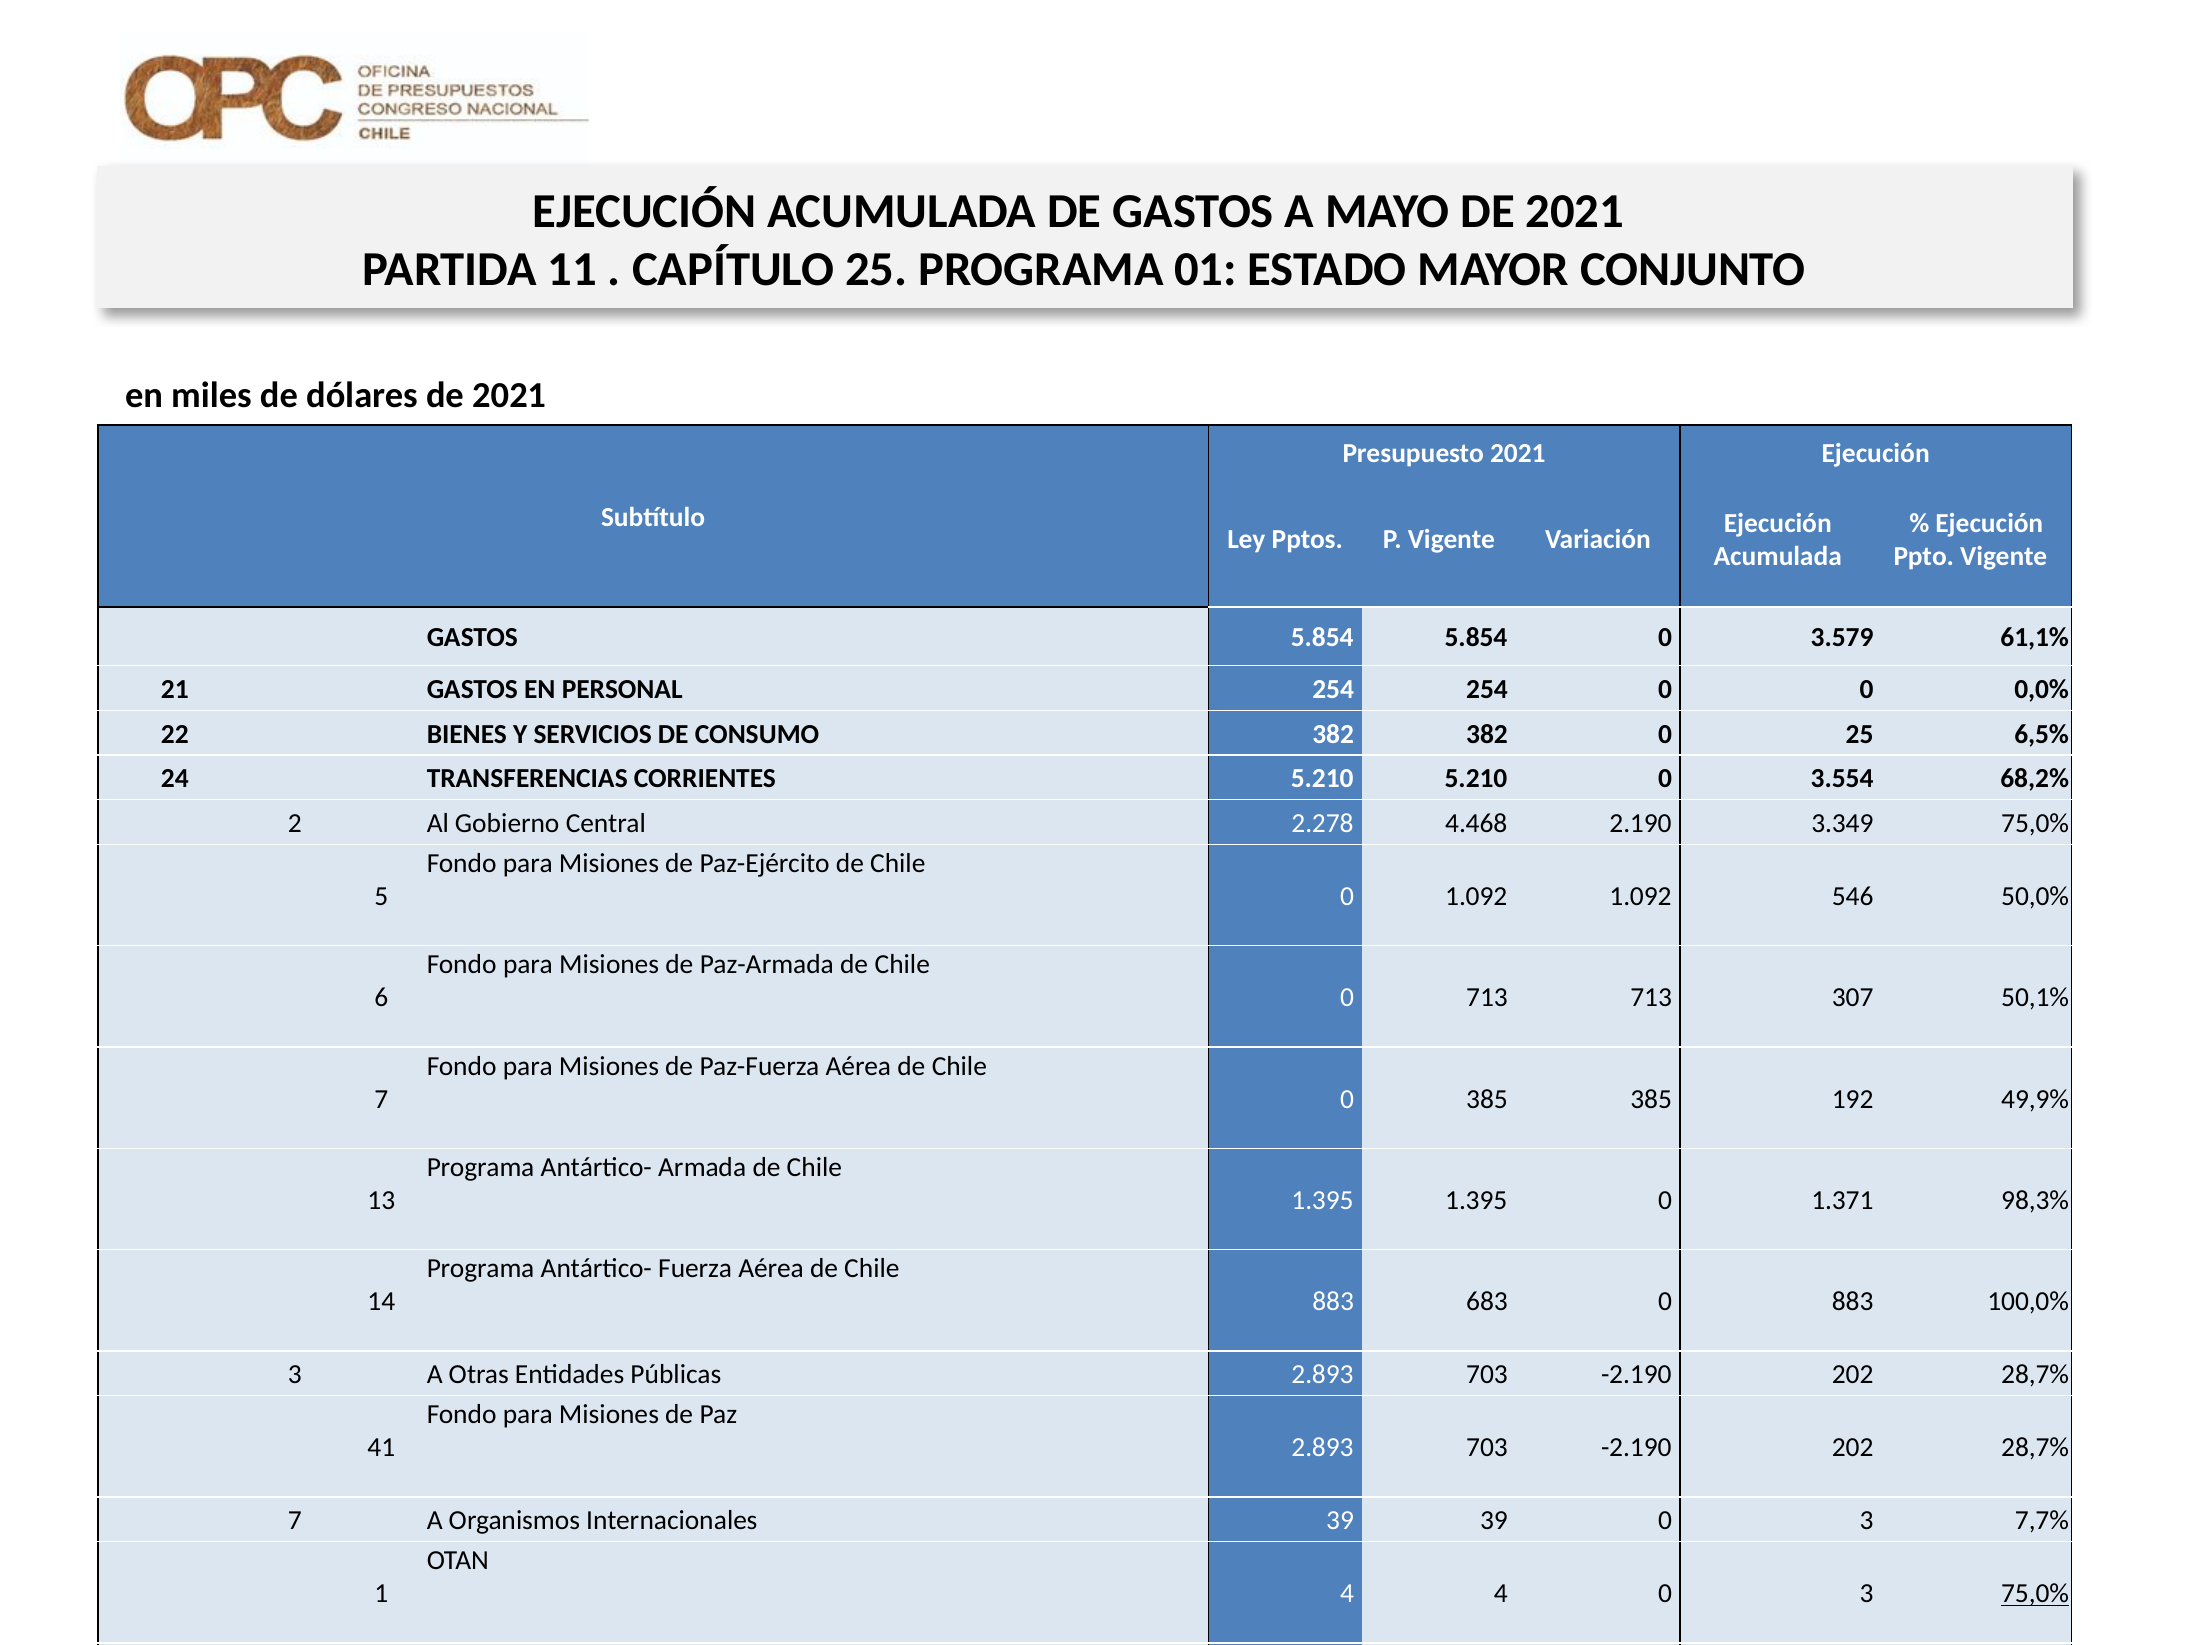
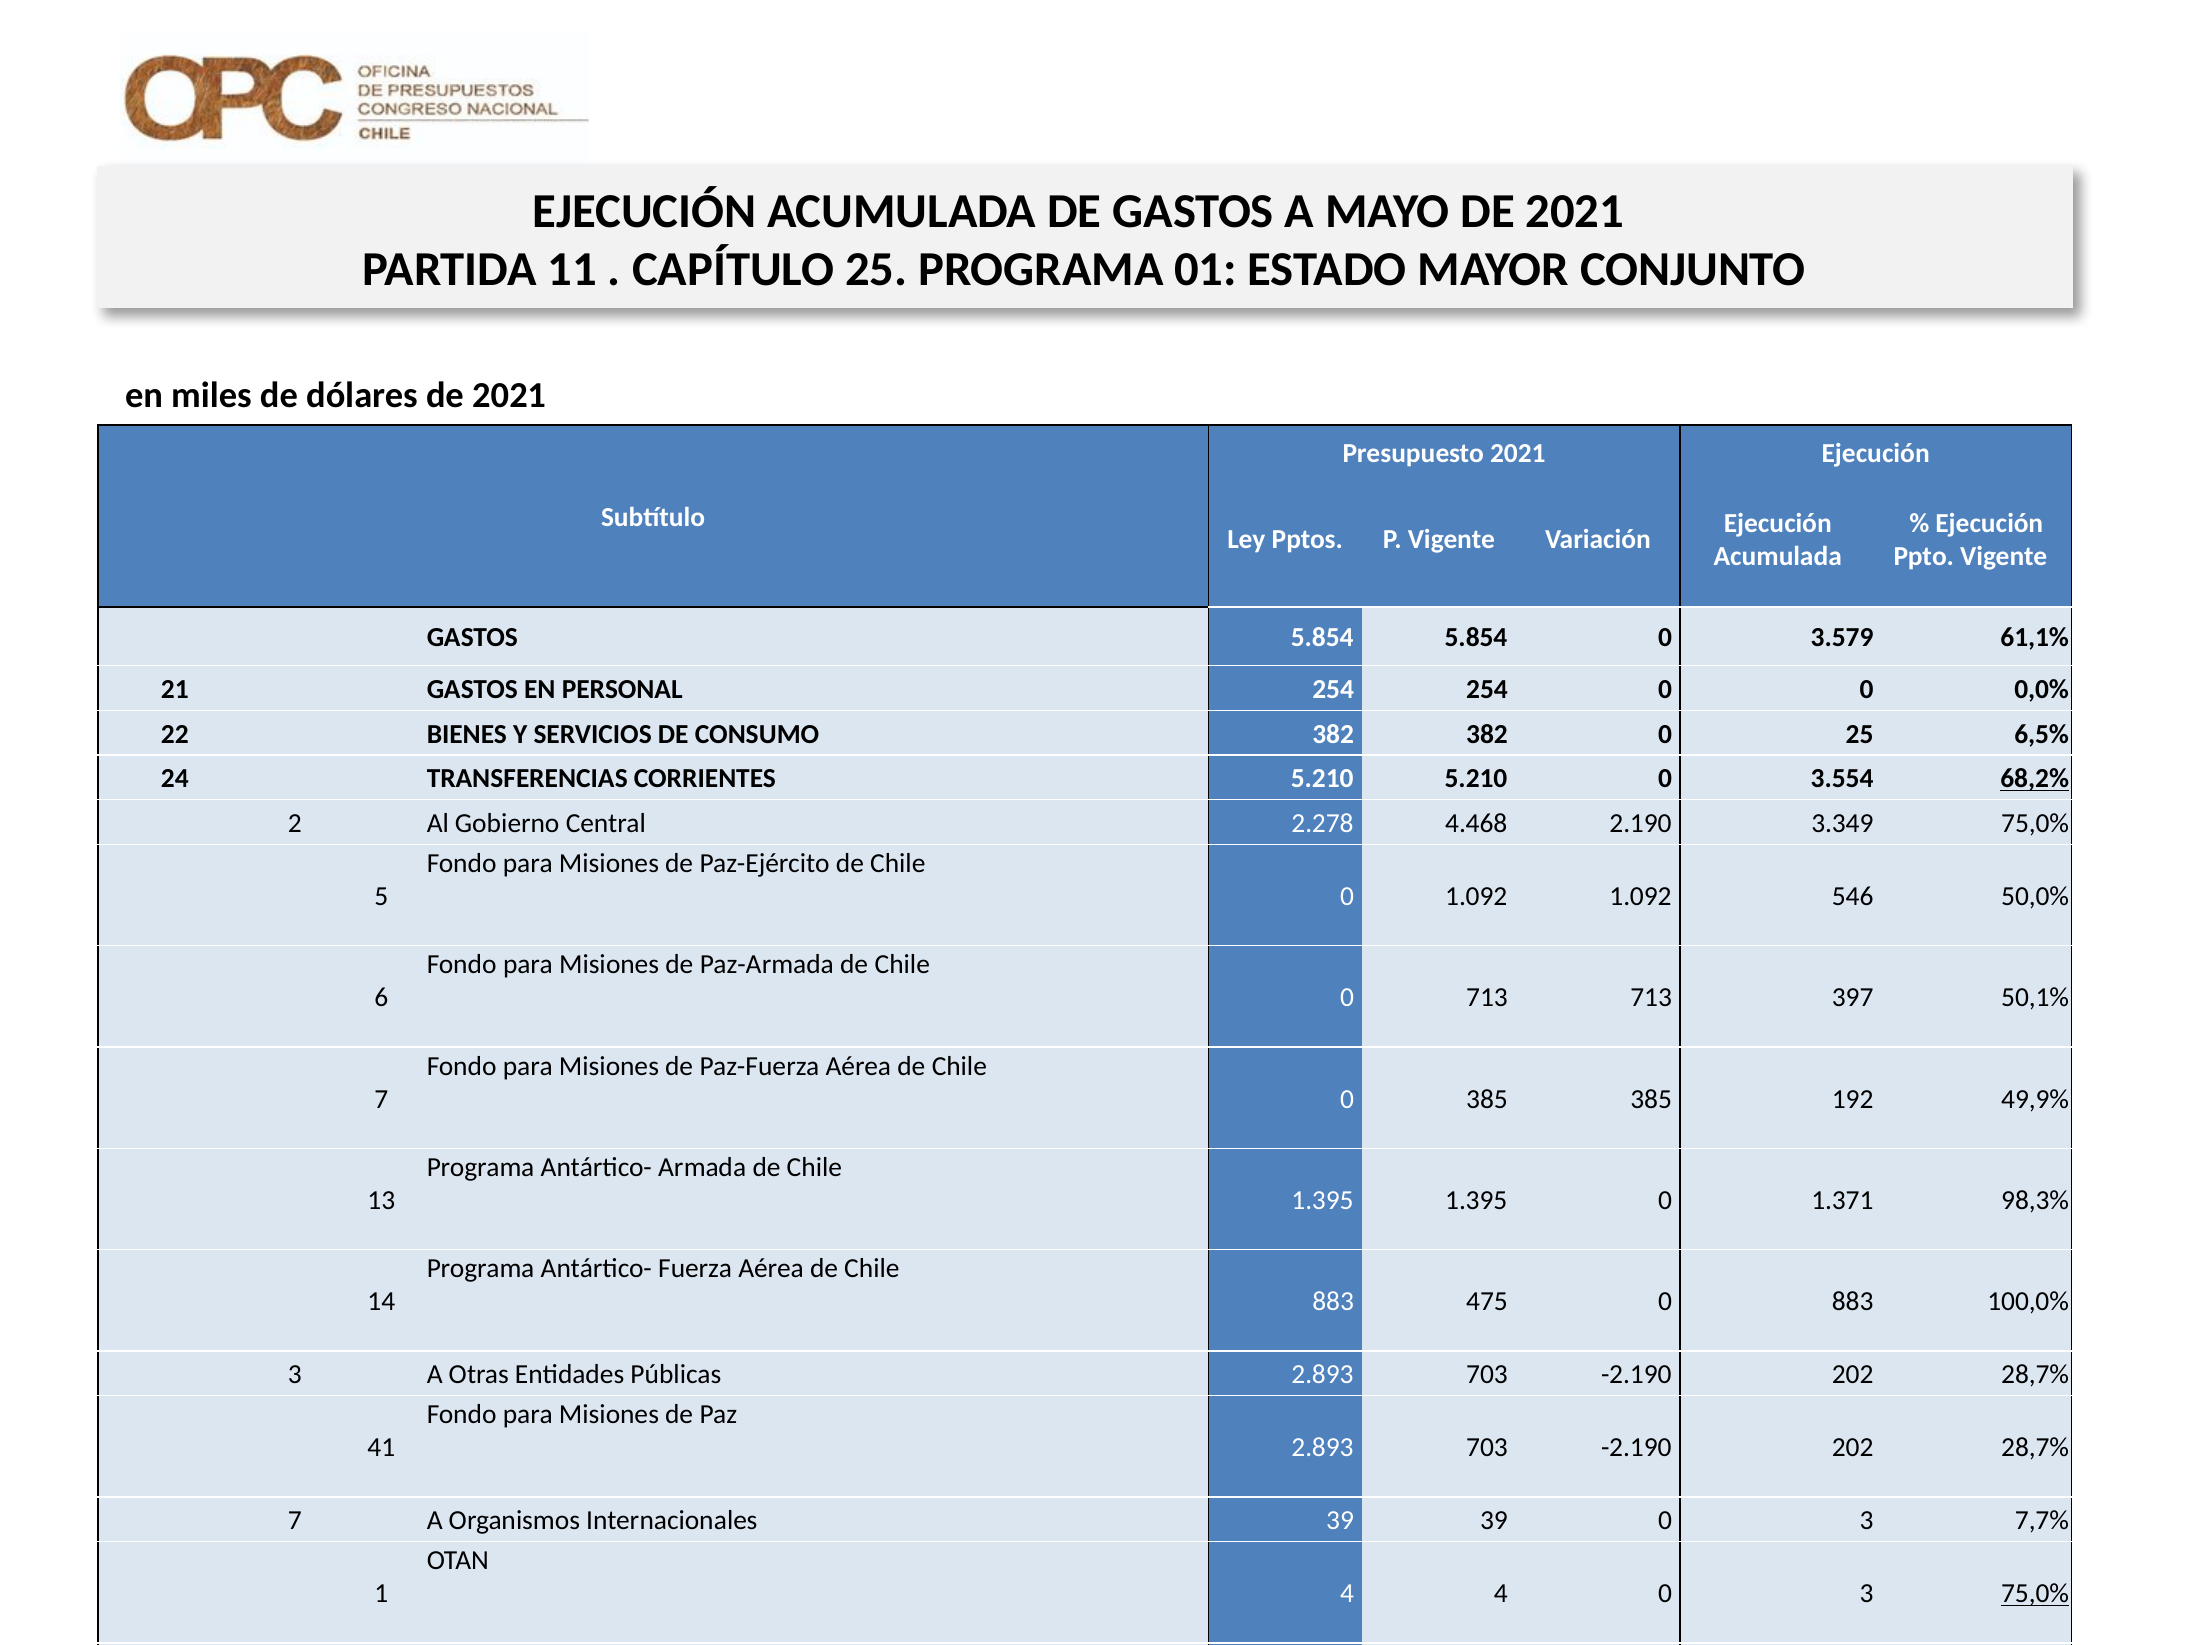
68,2% underline: none -> present
307: 307 -> 397
683: 683 -> 475
